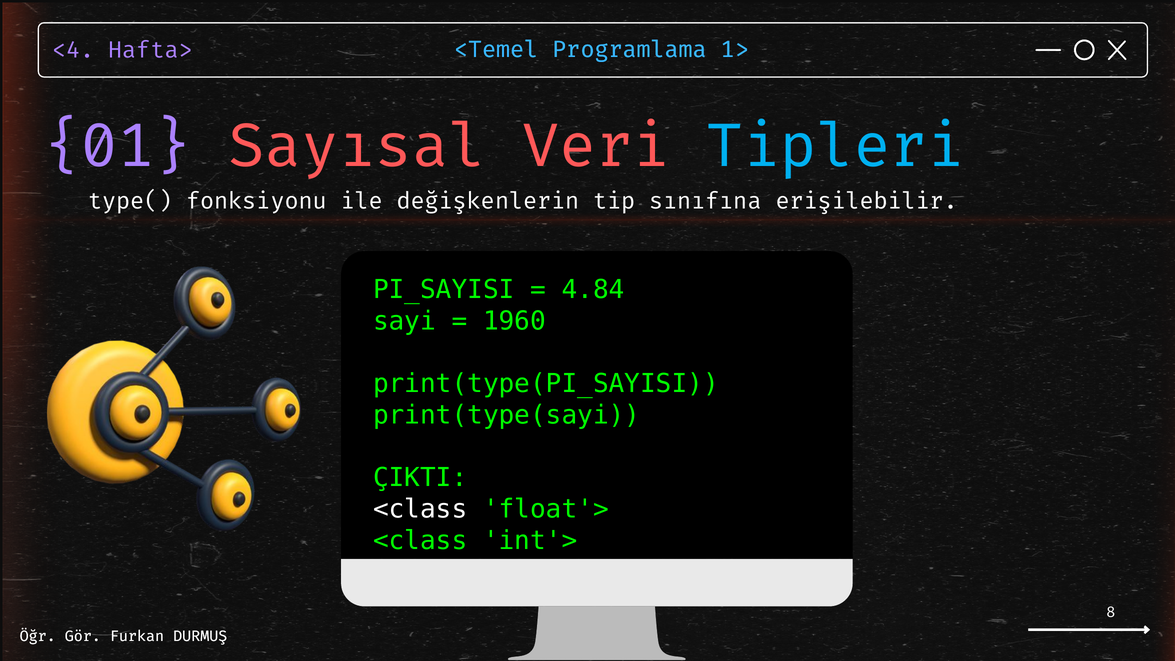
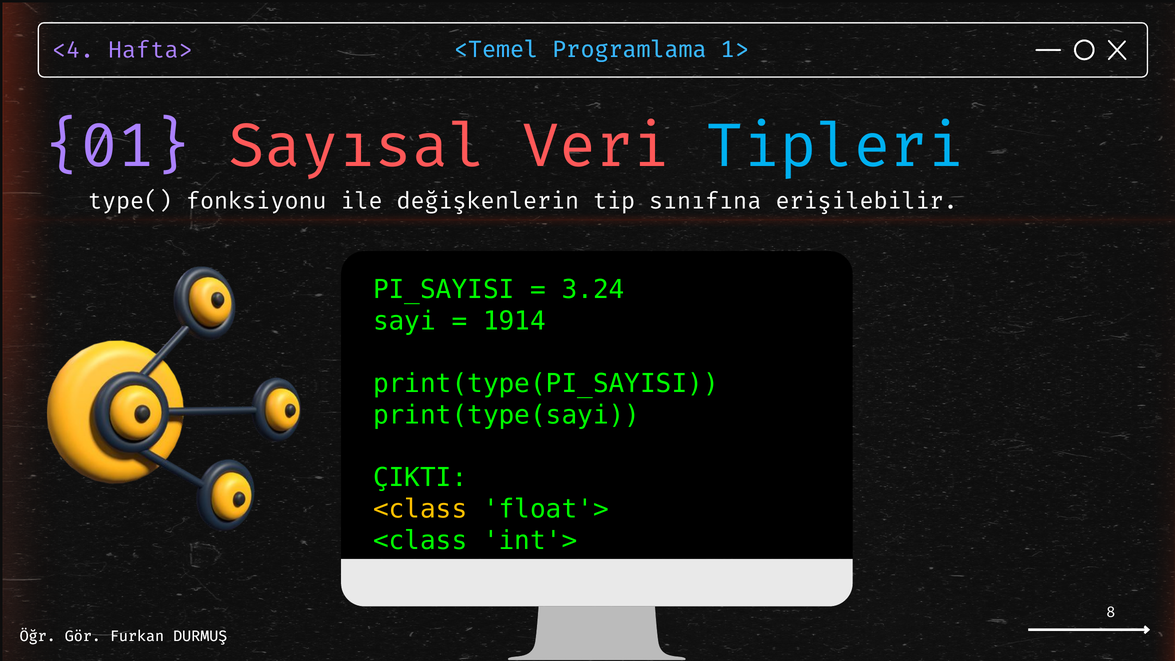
4.84: 4.84 -> 3.24
1960: 1960 -> 1914
<class at (420, 509) colour: white -> yellow
